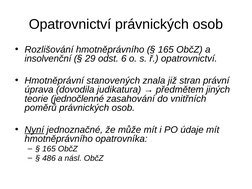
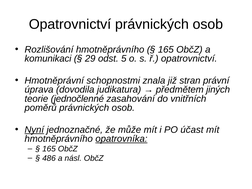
insolvenční: insolvenční -> komunikaci
6: 6 -> 5
stanovených: stanovených -> schopnostmi
údaje: údaje -> účast
opatrovníka underline: none -> present
